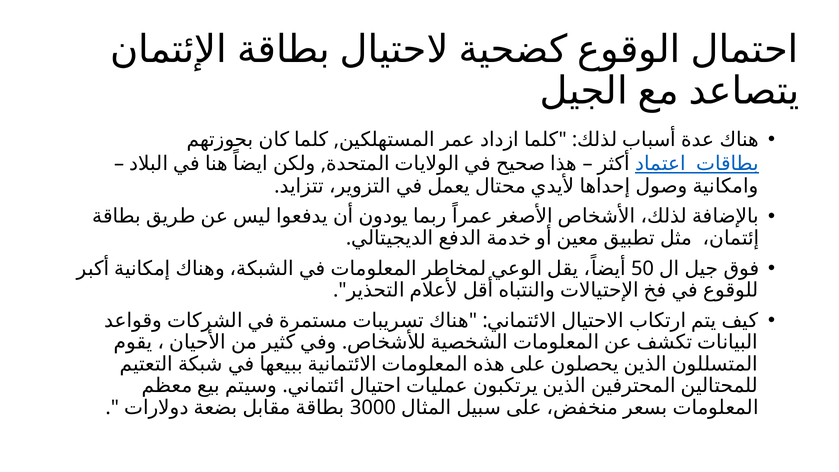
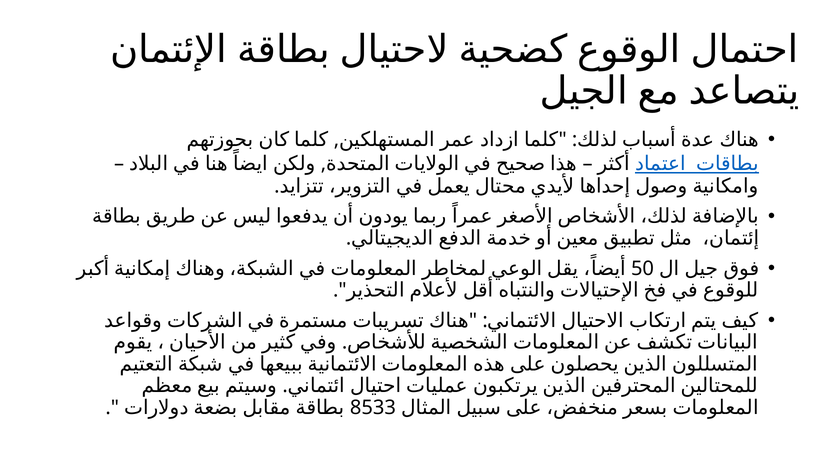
3000: 3000 -> 8533
